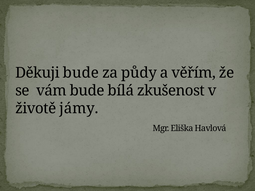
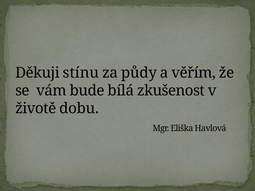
Děkuji bude: bude -> stínu
jámy: jámy -> dobu
